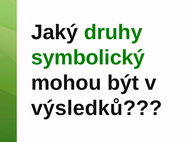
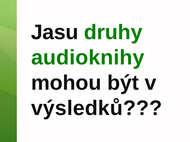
Jaký: Jaký -> Jasu
symbolický: symbolický -> audioknihy
